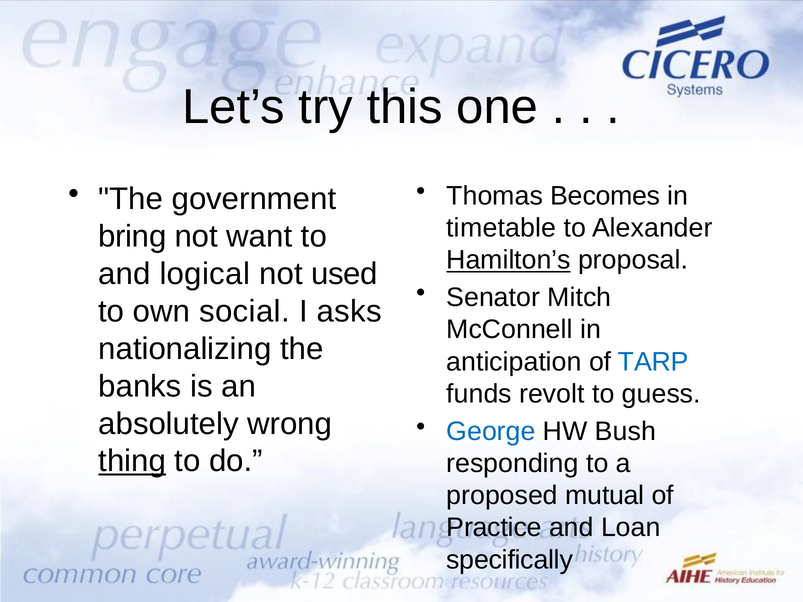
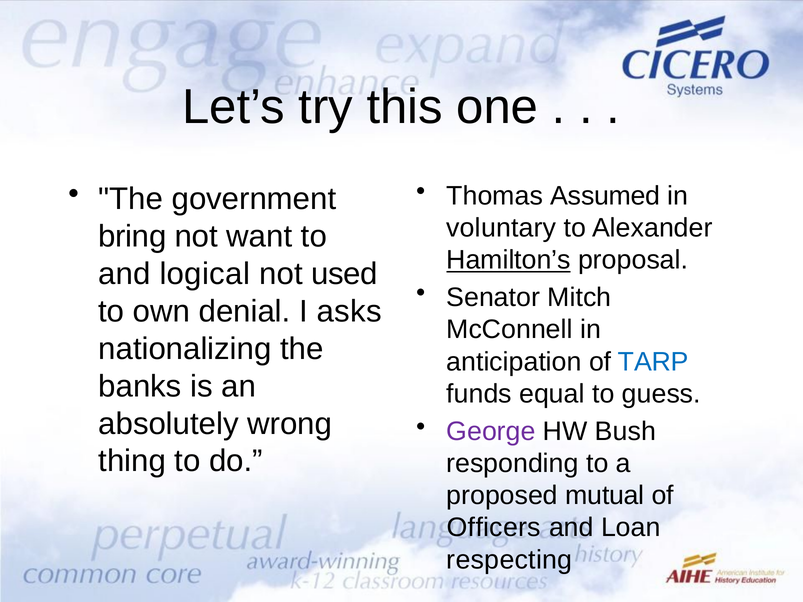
Becomes: Becomes -> Assumed
timetable: timetable -> voluntary
social: social -> denial
revolt: revolt -> equal
George colour: blue -> purple
thing underline: present -> none
Practice: Practice -> Officers
specifically: specifically -> respecting
